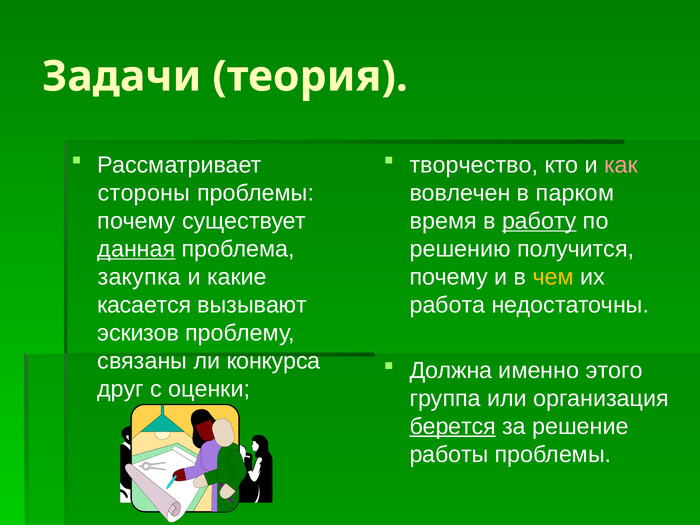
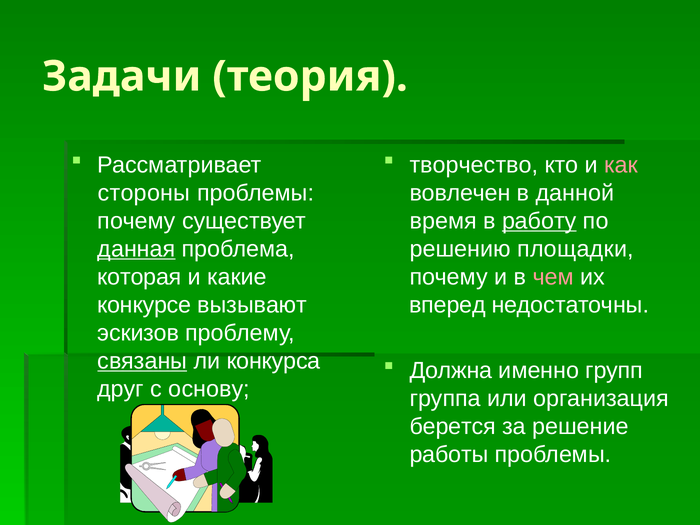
парком: парком -> данной
получится: получится -> площадки
закупка: закупка -> которая
чем colour: yellow -> pink
касается: касается -> конкурсе
работа: работа -> вперед
связаны underline: none -> present
этого: этого -> групп
оценки: оценки -> основу
берется underline: present -> none
